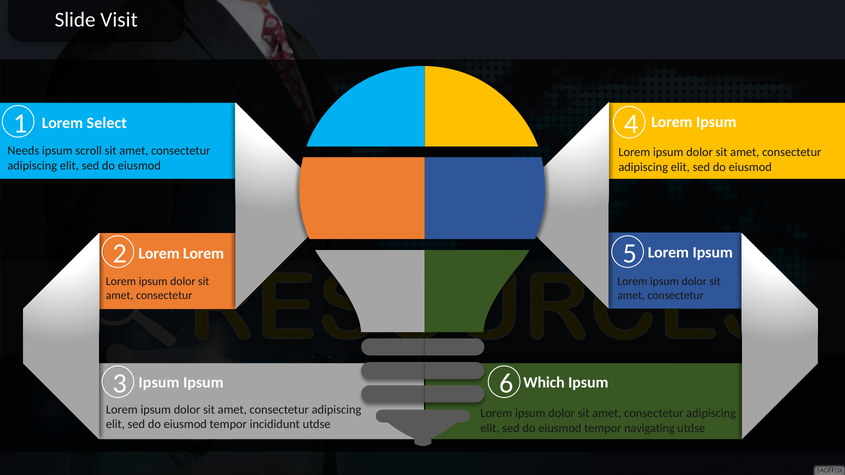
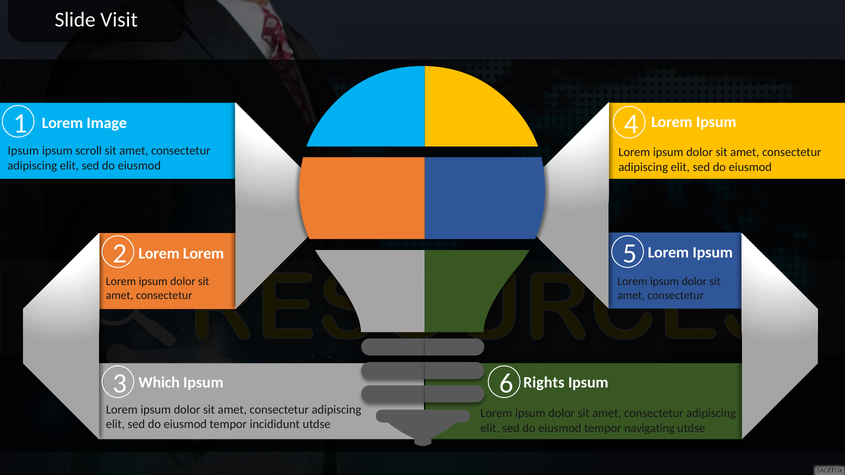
Select: Select -> Image
Needs at (23, 151): Needs -> Ipsum
Which: Which -> Rights
Ipsum at (159, 383): Ipsum -> Which
